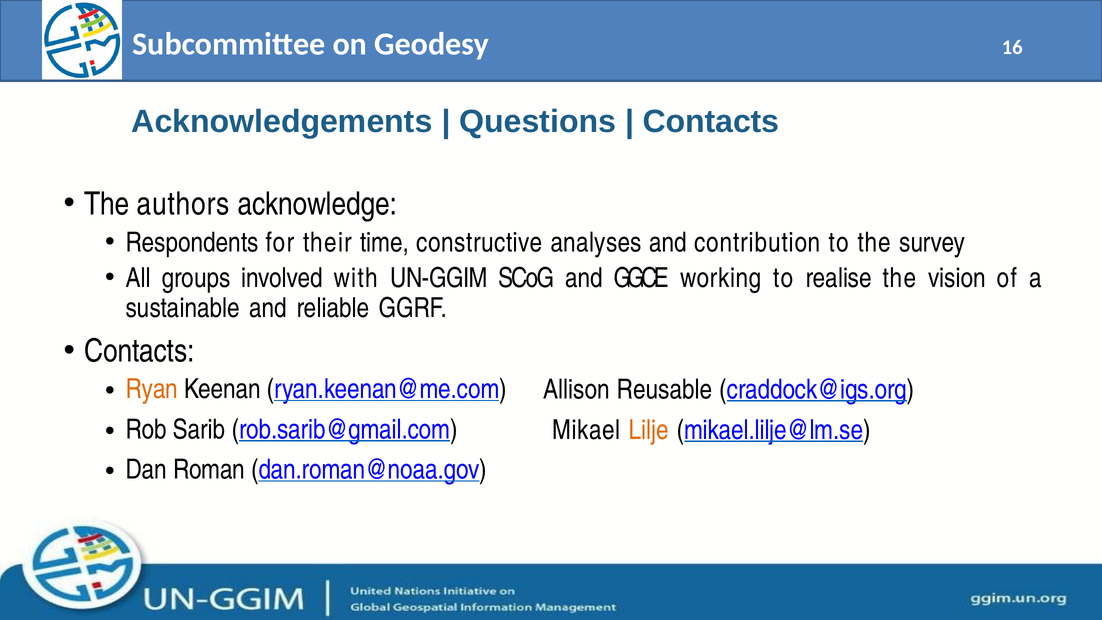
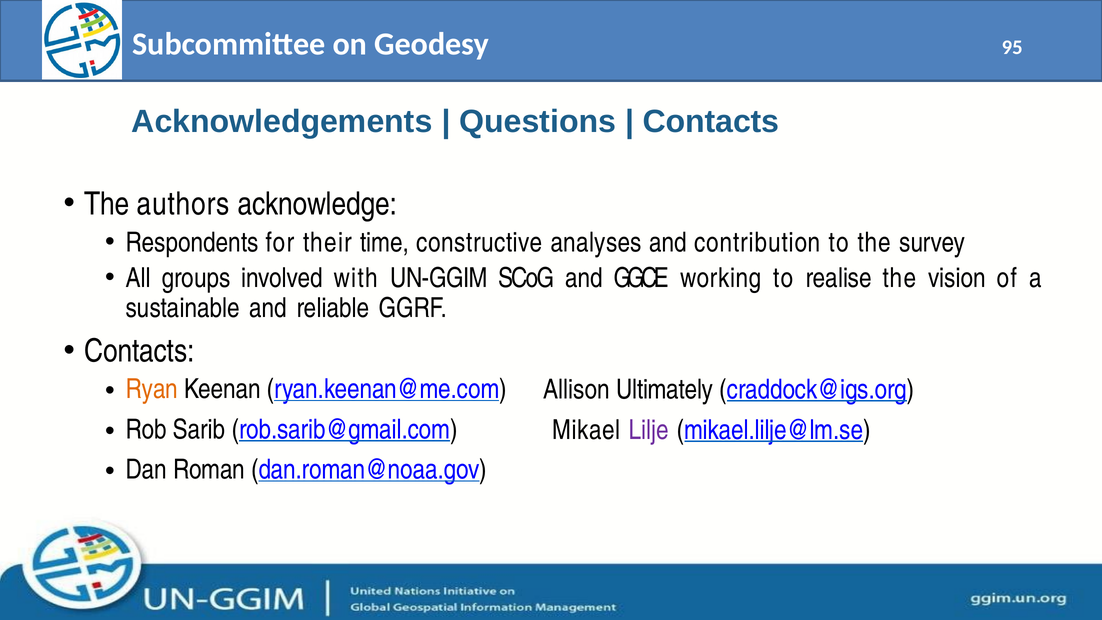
16: 16 -> 95
Reusable: Reusable -> Ultimately
Lilje colour: orange -> purple
